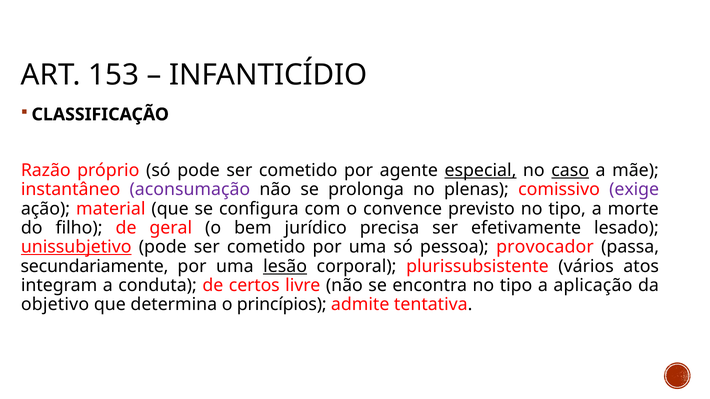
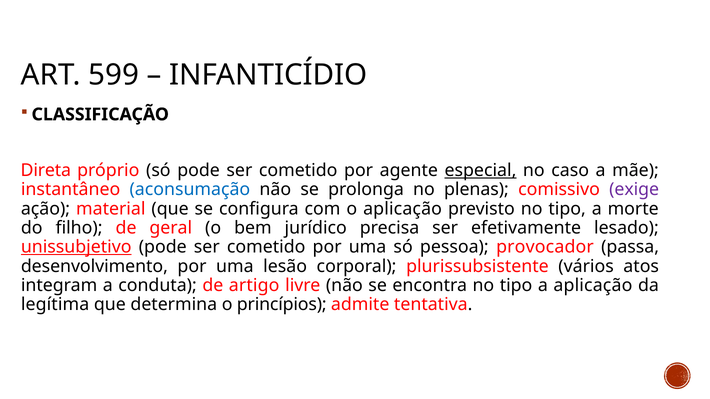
153: 153 -> 599
Razão: Razão -> Direta
caso underline: present -> none
aconsumação colour: purple -> blue
o convence: convence -> aplicação
secundariamente: secundariamente -> desenvolvimento
lesão underline: present -> none
certos: certos -> artigo
objetivo: objetivo -> legítima
